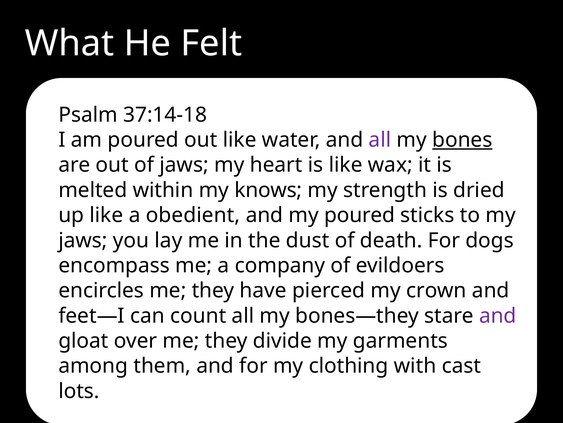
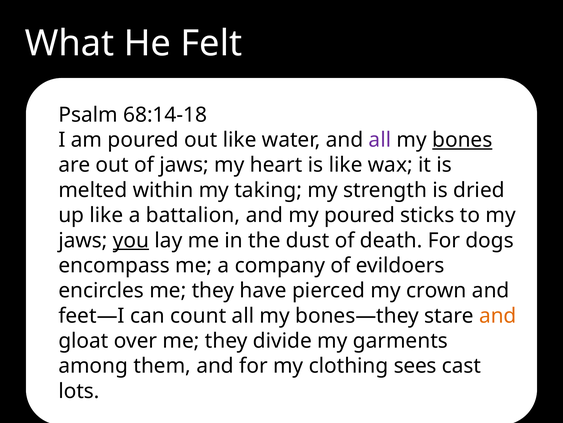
37:14-18: 37:14-18 -> 68:14-18
knows: knows -> taking
obedient: obedient -> battalion
you underline: none -> present
and at (498, 315) colour: purple -> orange
with: with -> sees
